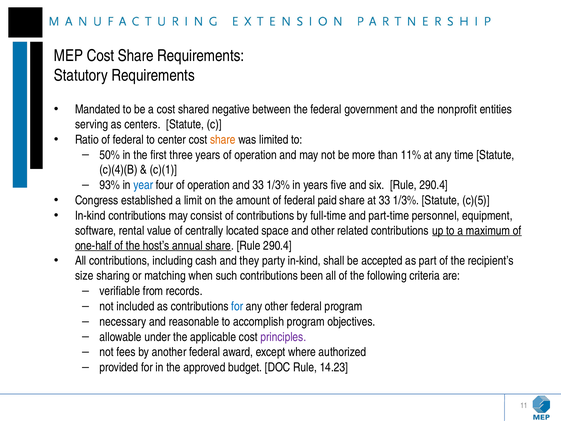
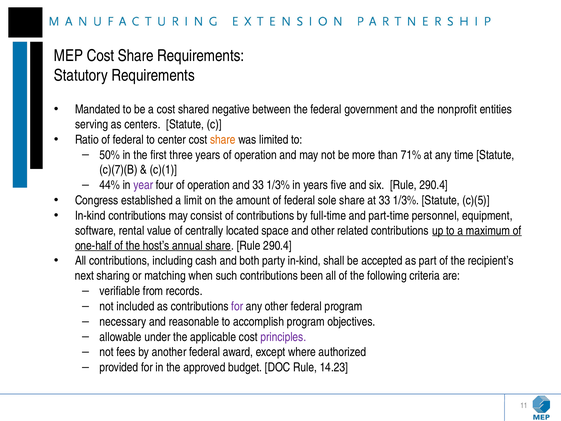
11%: 11% -> 71%
c)(4)(B: c)(4)(B -> c)(7)(B
93%: 93% -> 44%
year colour: blue -> purple
paid: paid -> sole
they: they -> both
size: size -> next
for at (237, 306) colour: blue -> purple
